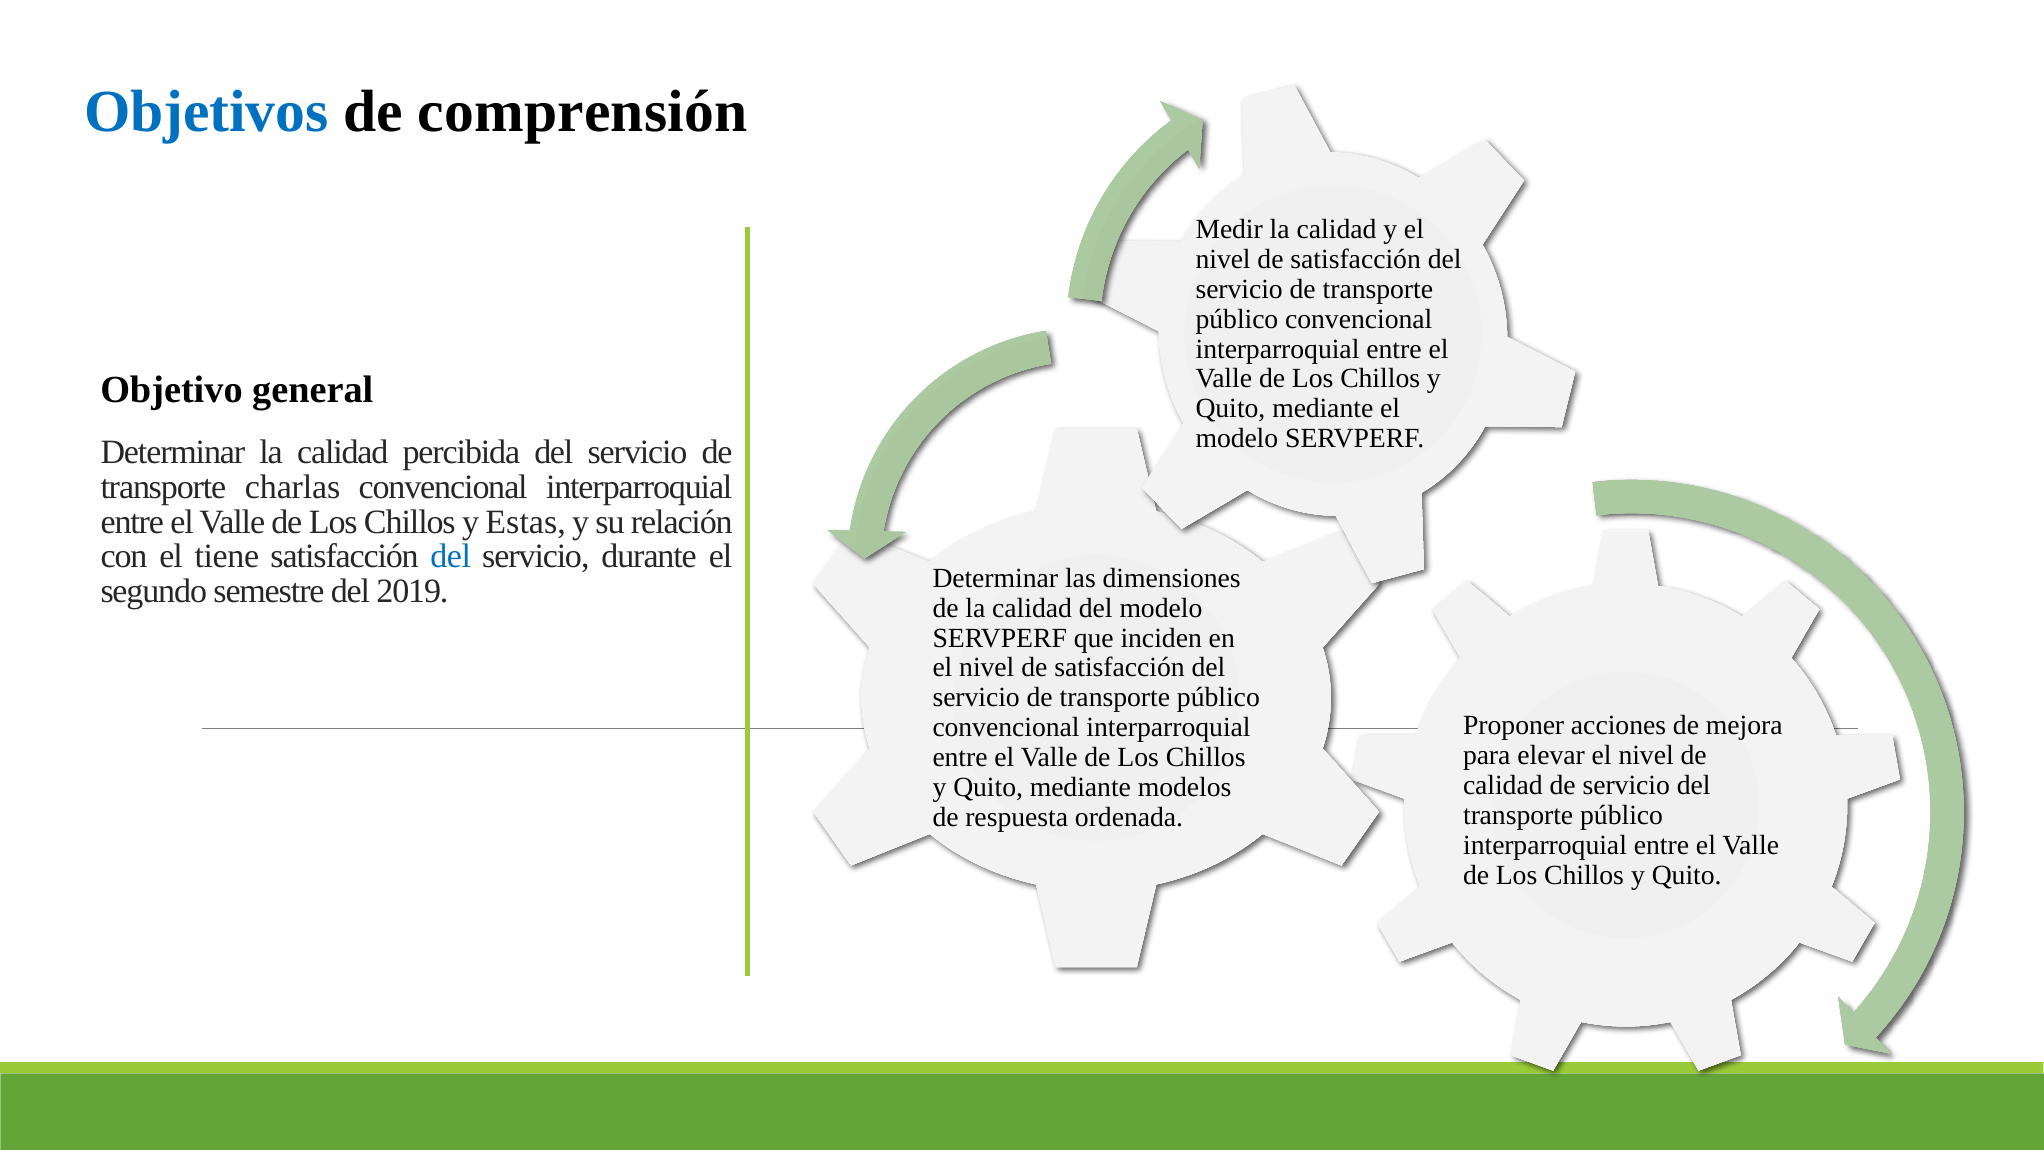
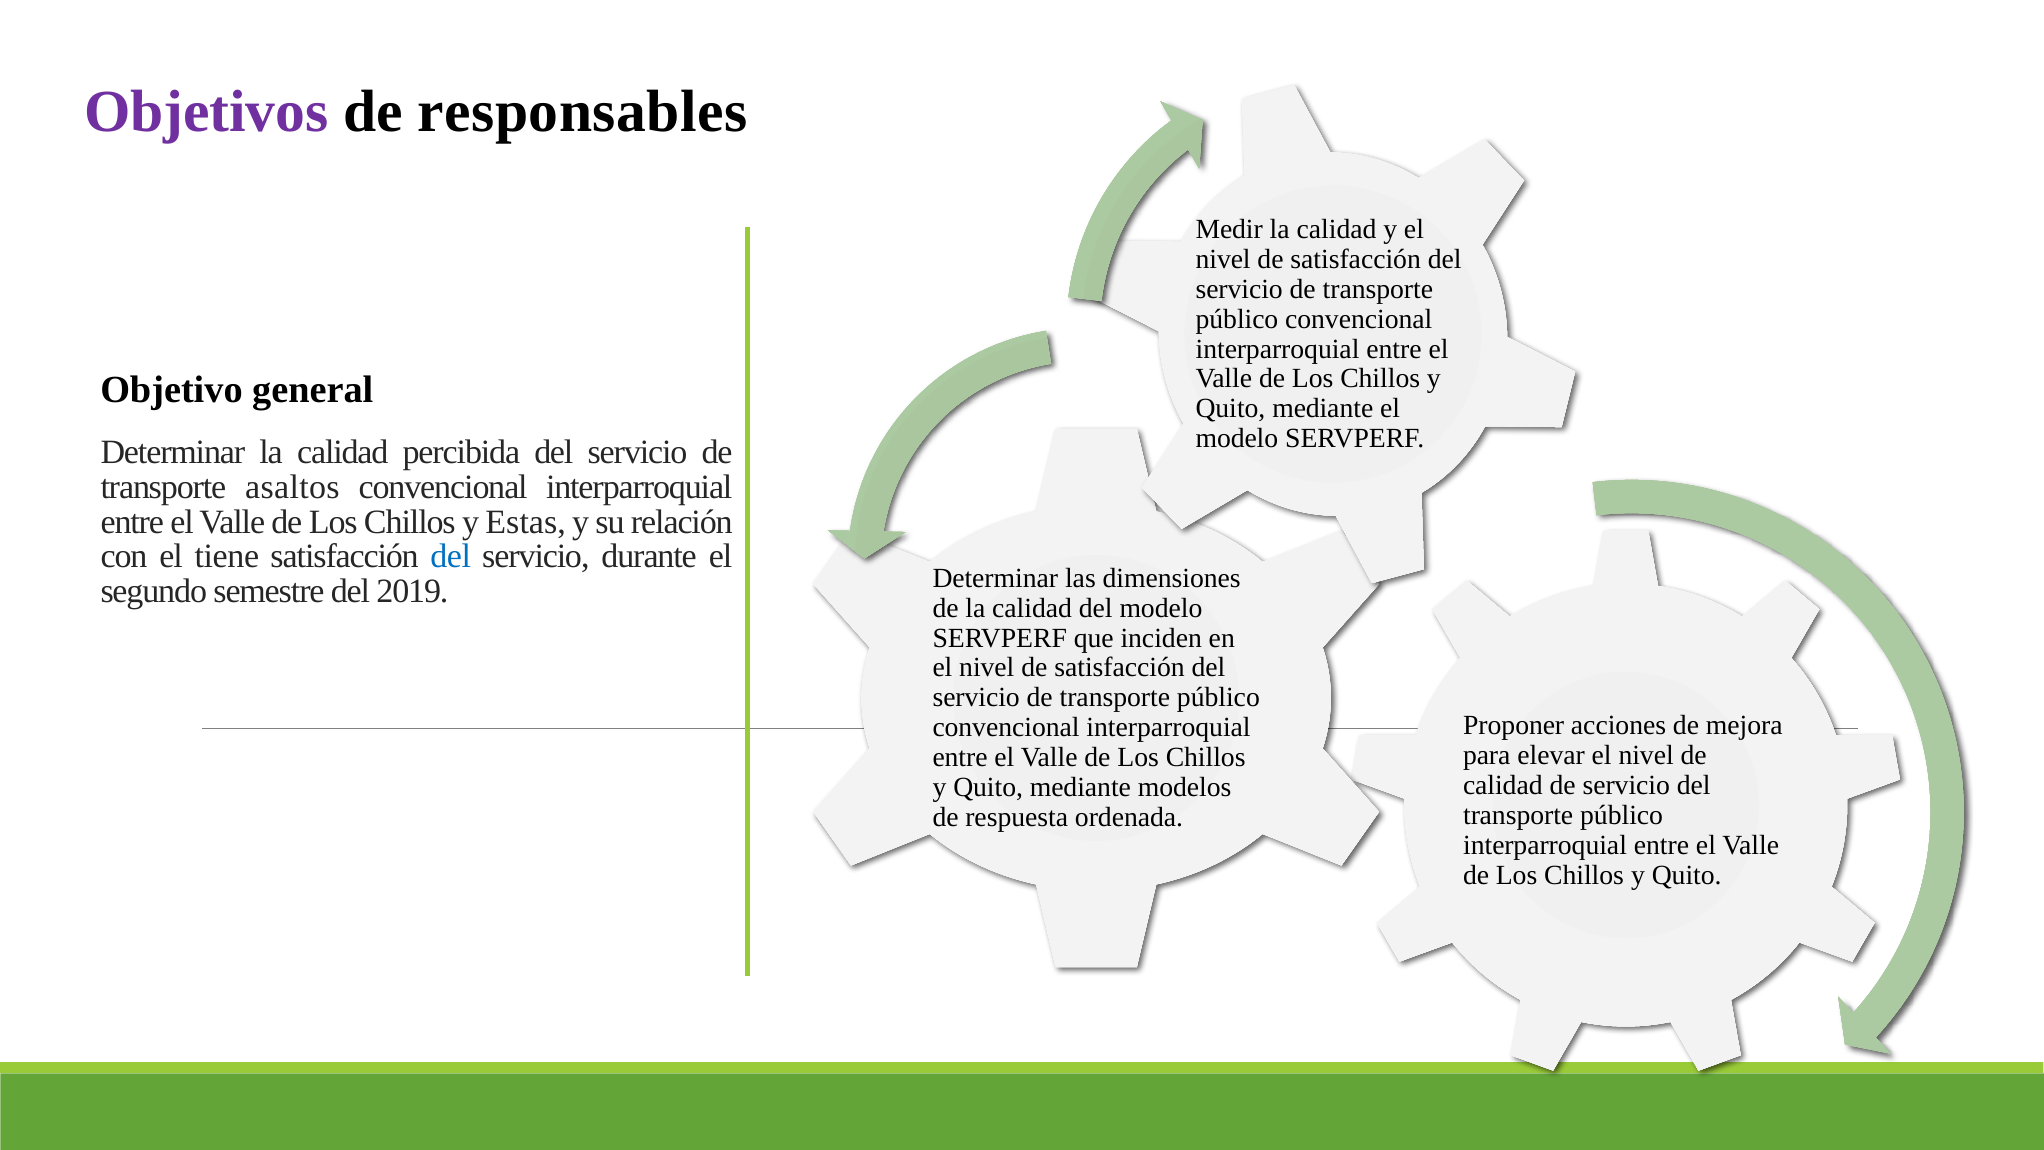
Objetivos colour: blue -> purple
comprensión: comprensión -> responsables
charlas: charlas -> asaltos
